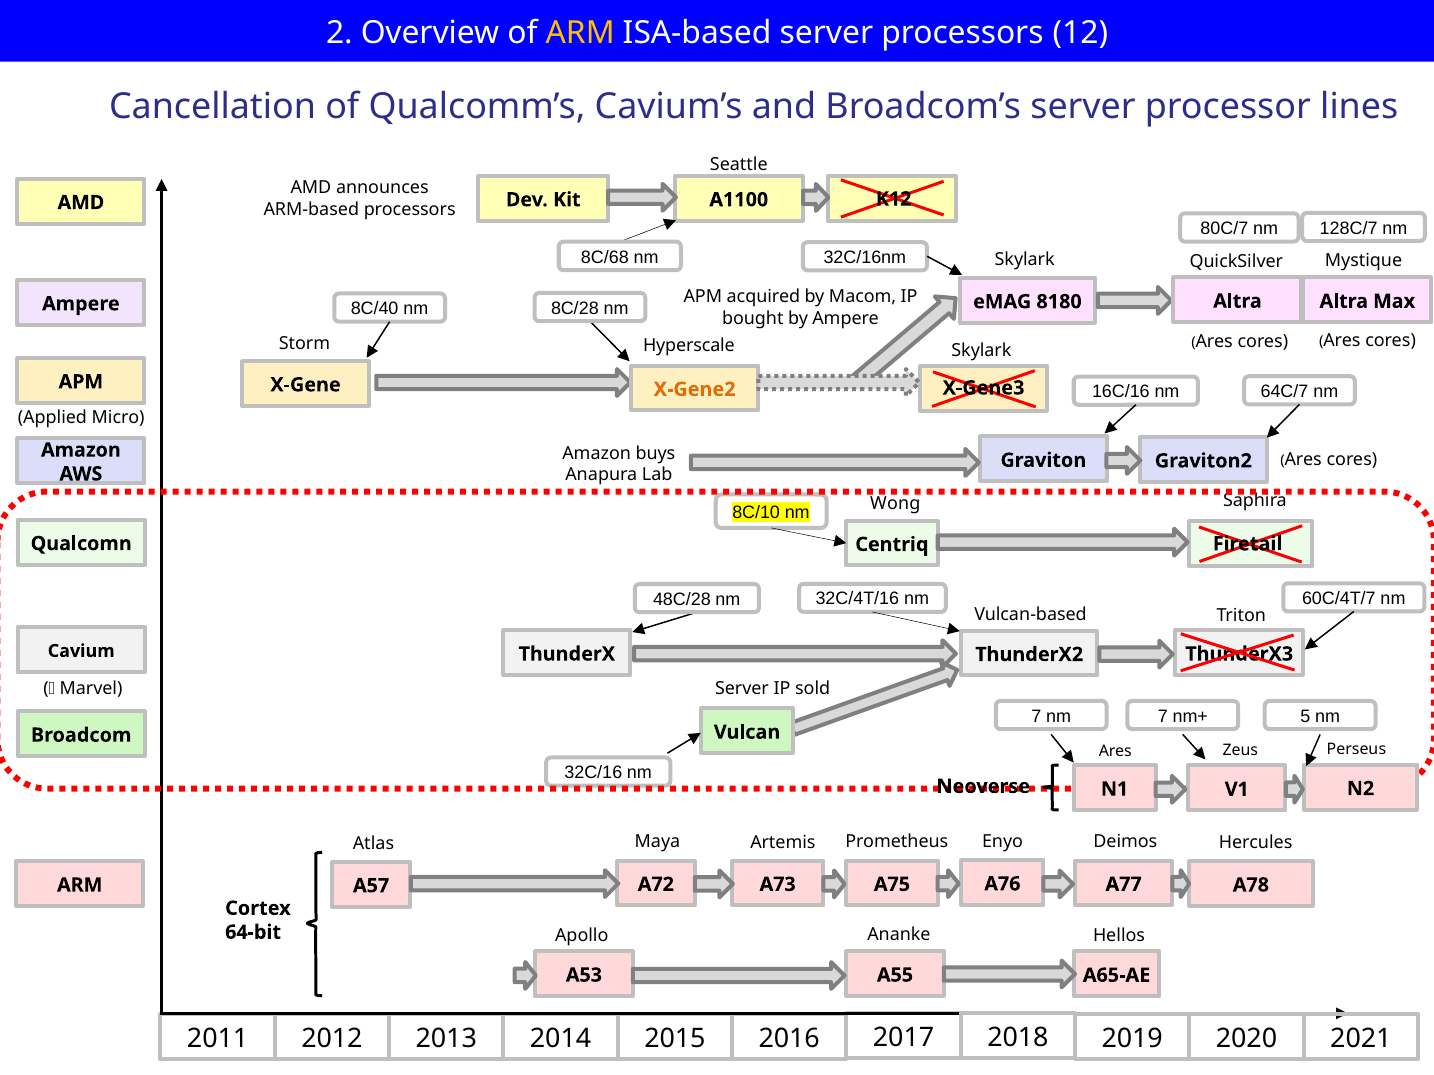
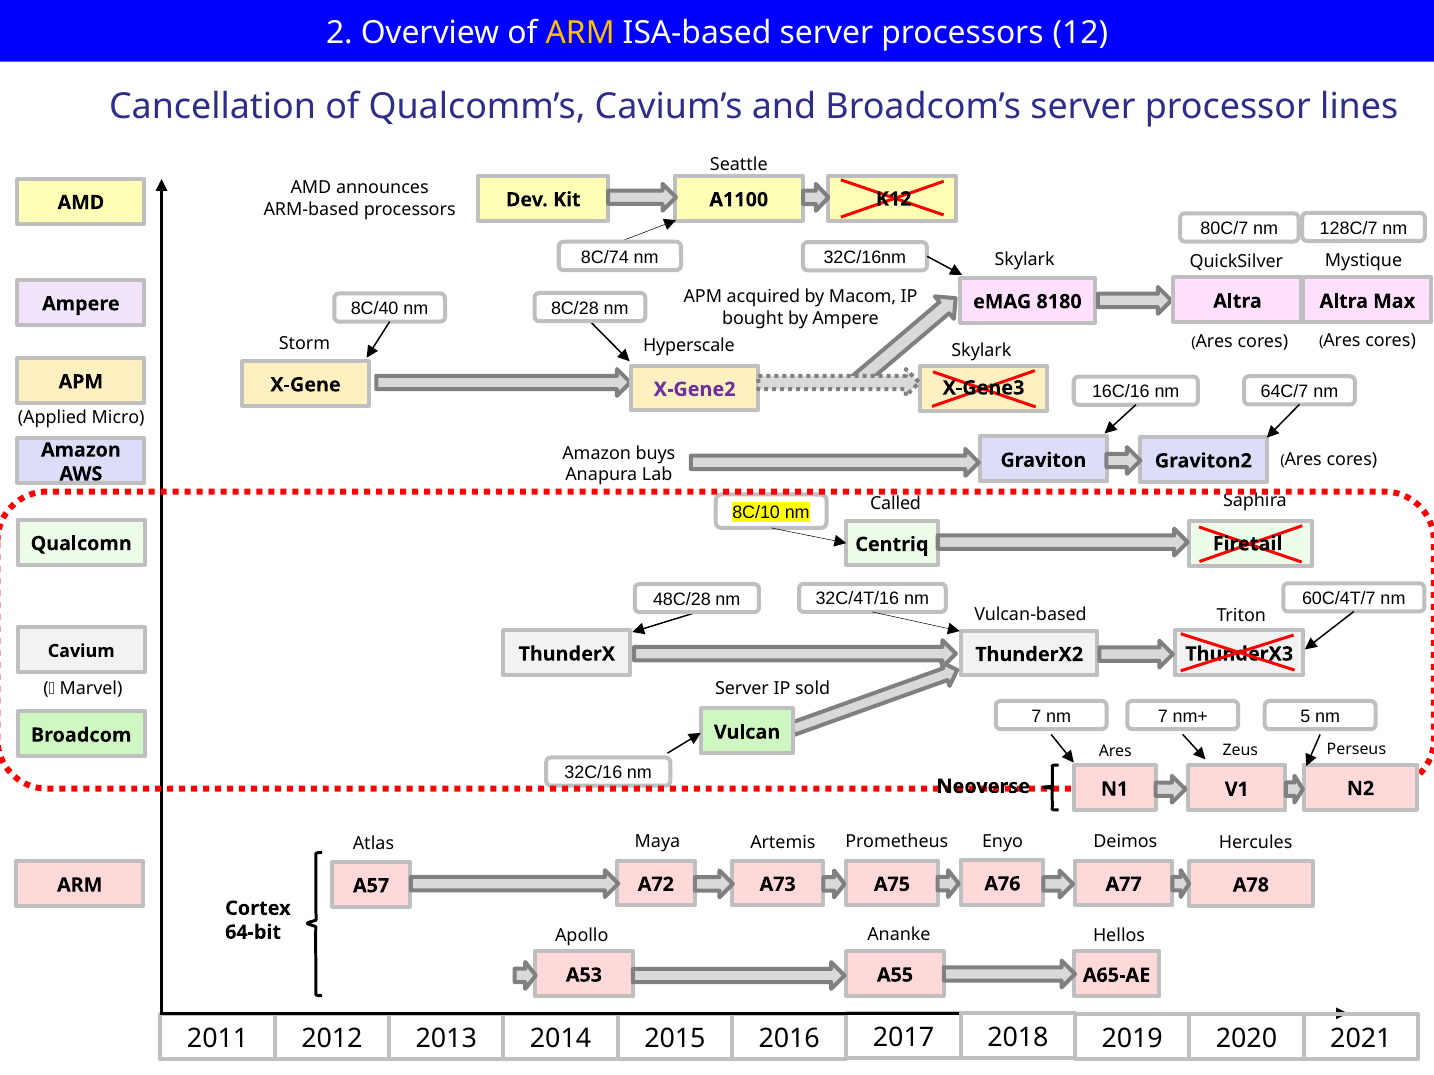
8C/68: 8C/68 -> 8C/74
X-Gene2 colour: orange -> purple
Wong: Wong -> Called
